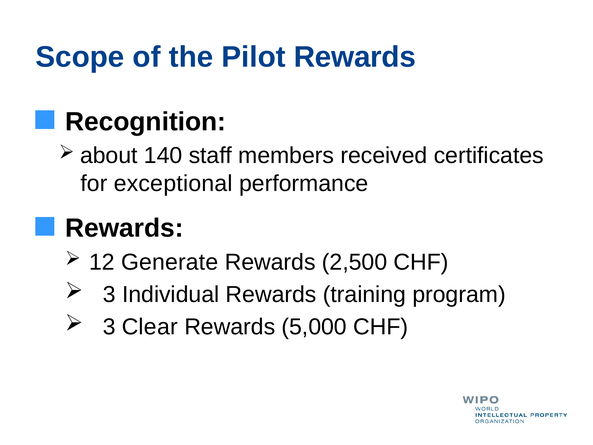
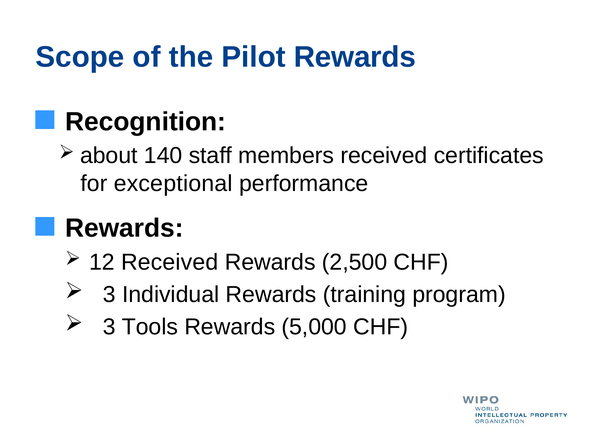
12 Generate: Generate -> Received
Clear: Clear -> Tools
